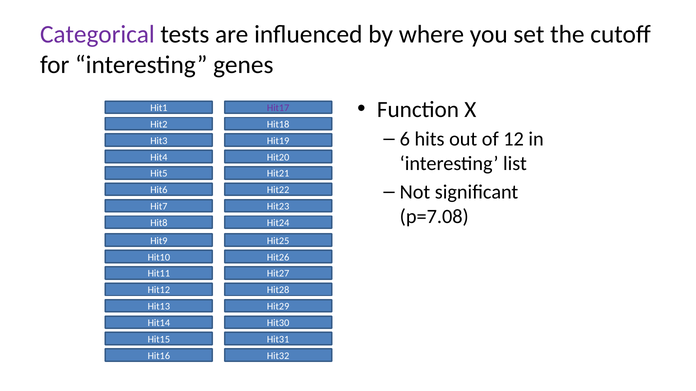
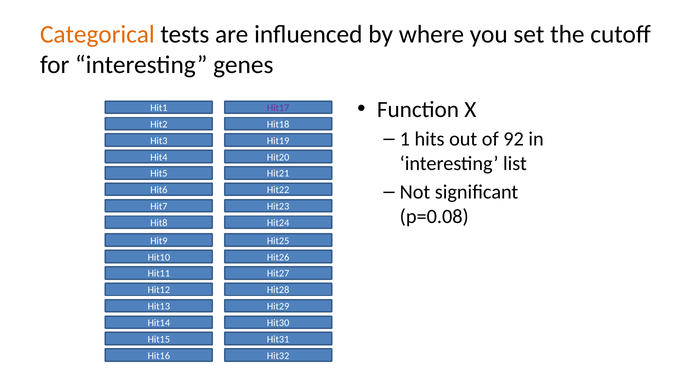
Categorical colour: purple -> orange
6: 6 -> 1
12: 12 -> 92
p=7.08: p=7.08 -> p=0.08
